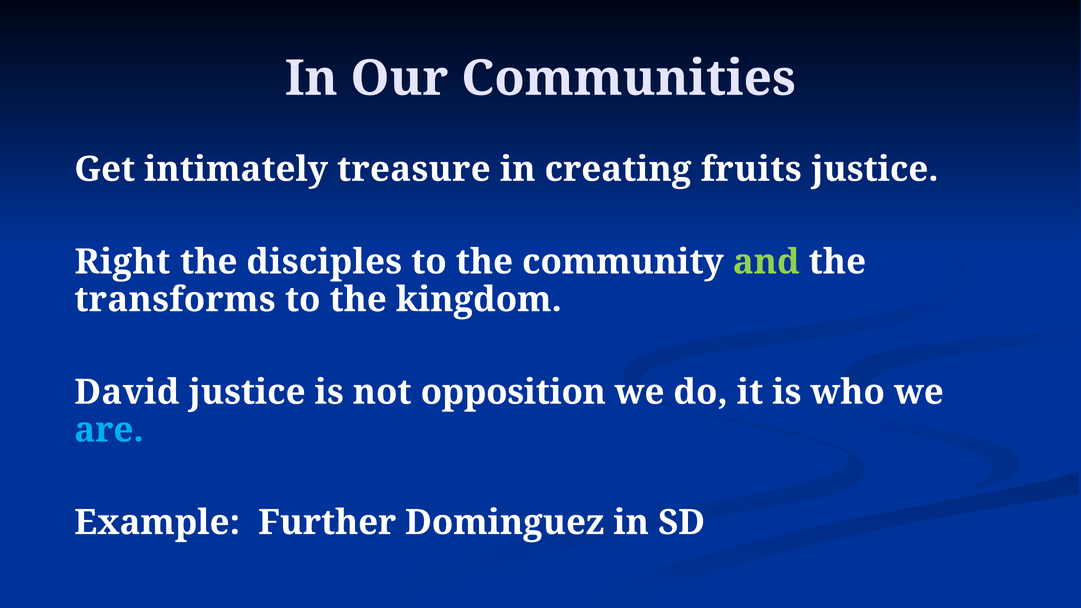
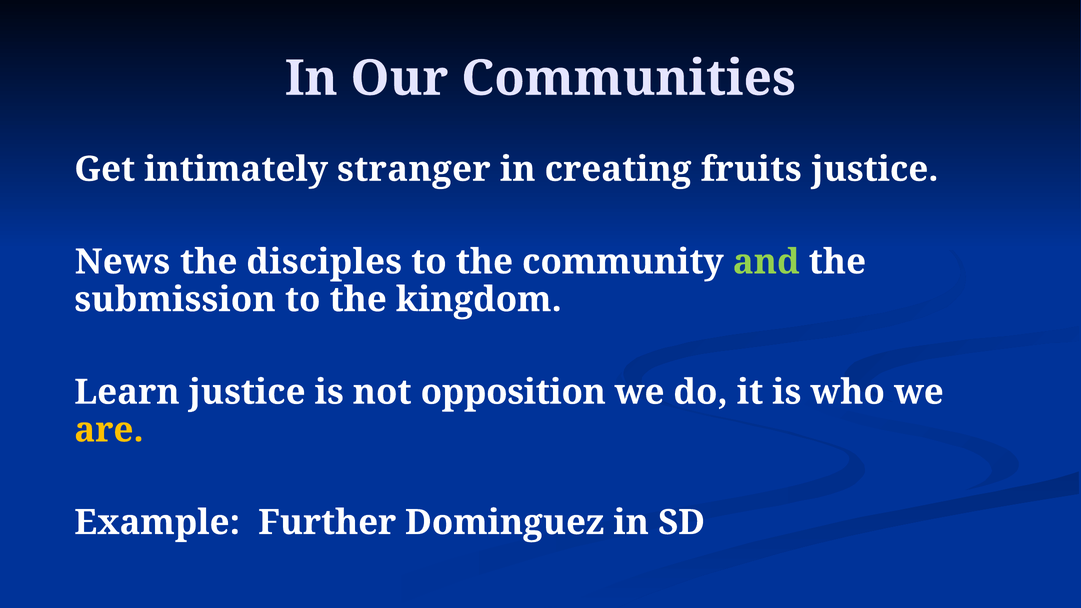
treasure: treasure -> stranger
Right: Right -> News
transforms: transforms -> submission
David: David -> Learn
are colour: light blue -> yellow
